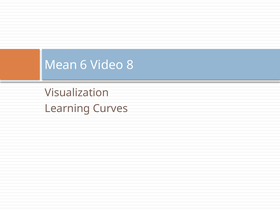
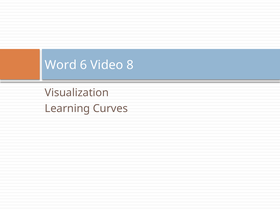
Mean: Mean -> Word
